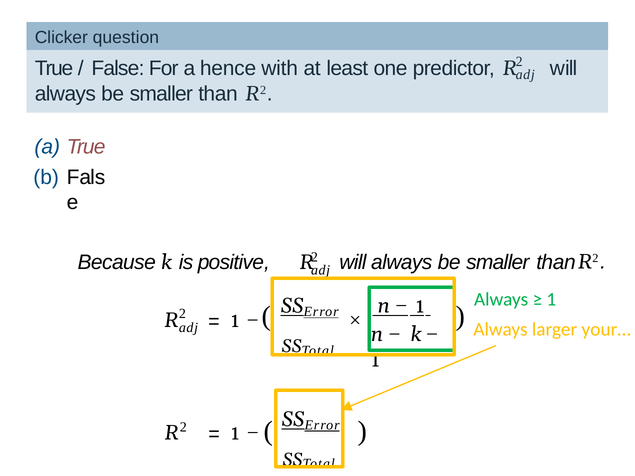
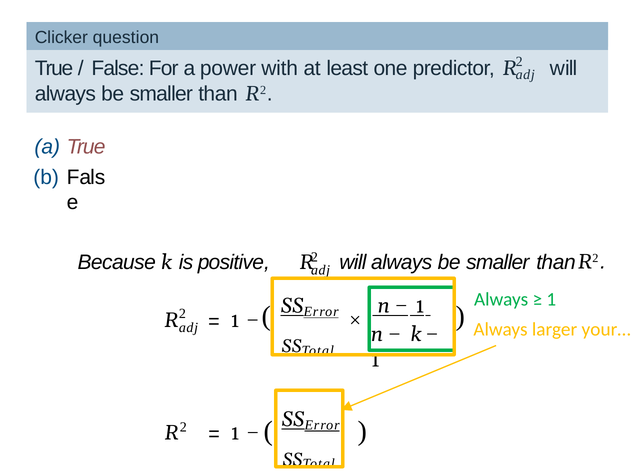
hence: hence -> power
